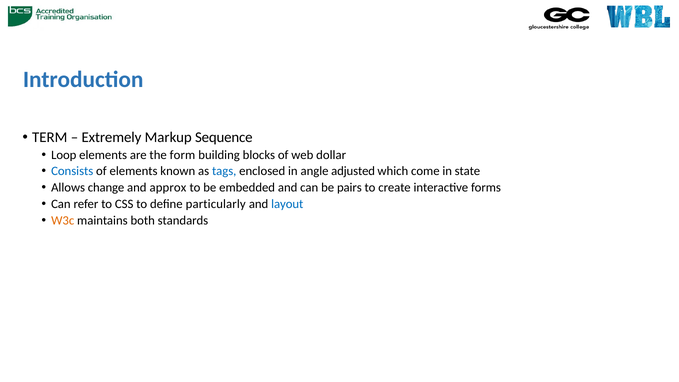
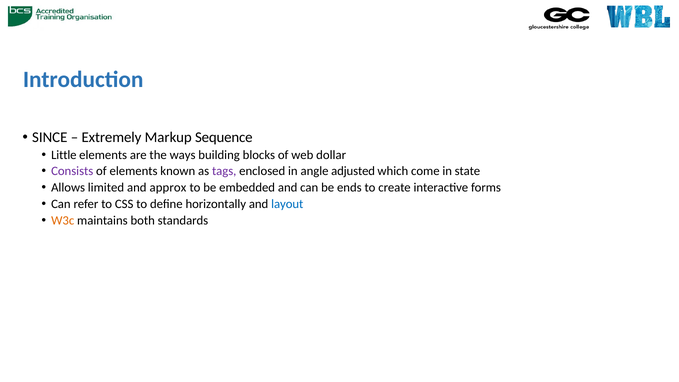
TERM: TERM -> SINCE
Loop: Loop -> Little
form: form -> ways
Consists colour: blue -> purple
tags colour: blue -> purple
change: change -> limited
pairs: pairs -> ends
particularly: particularly -> horizontally
